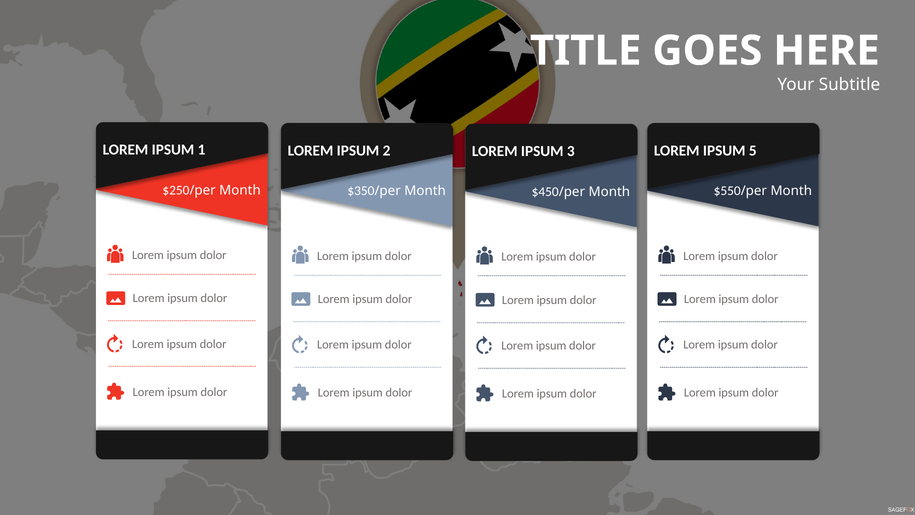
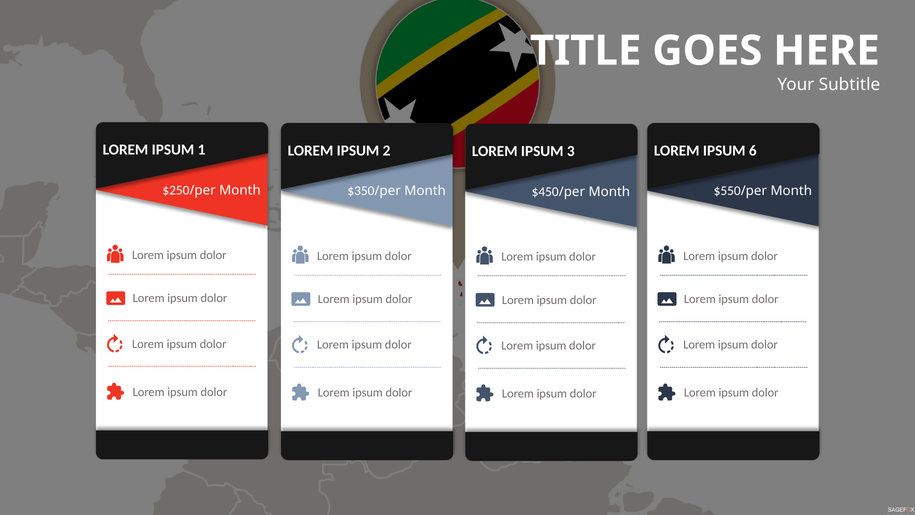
5: 5 -> 6
